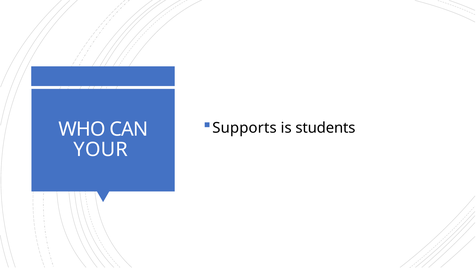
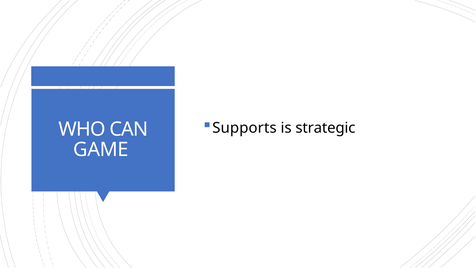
students: students -> strategic
YOUR: YOUR -> GAME
